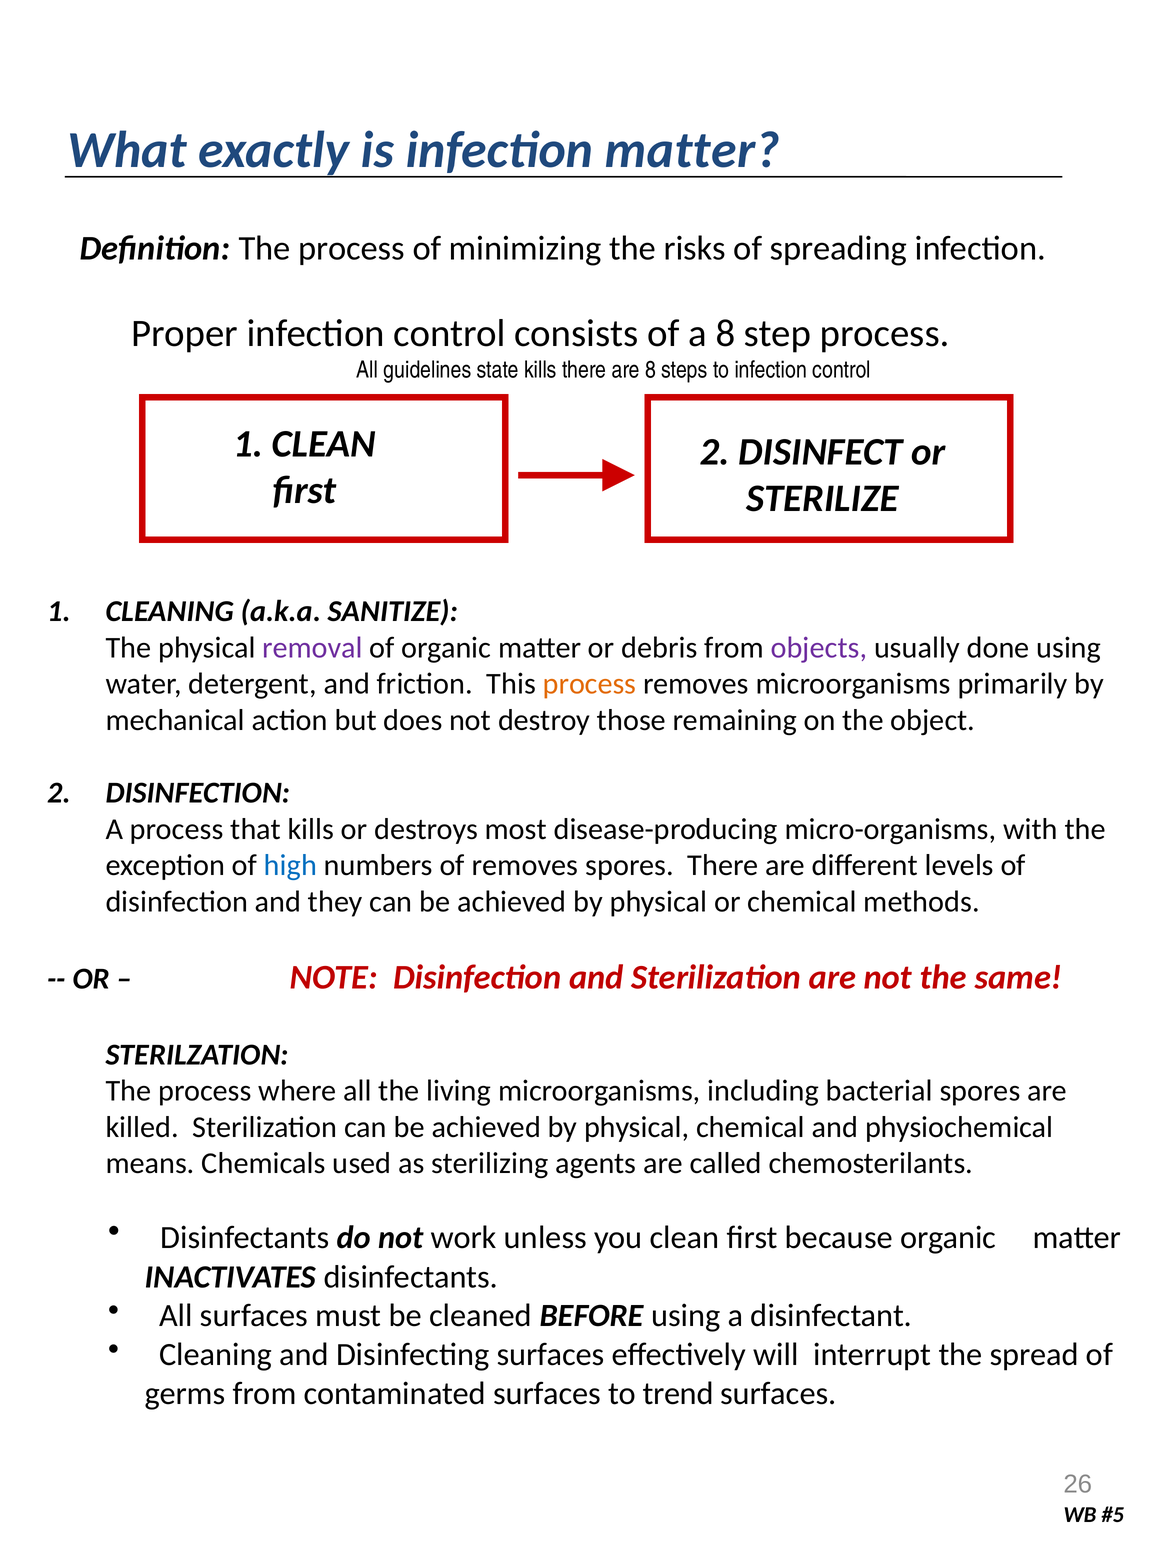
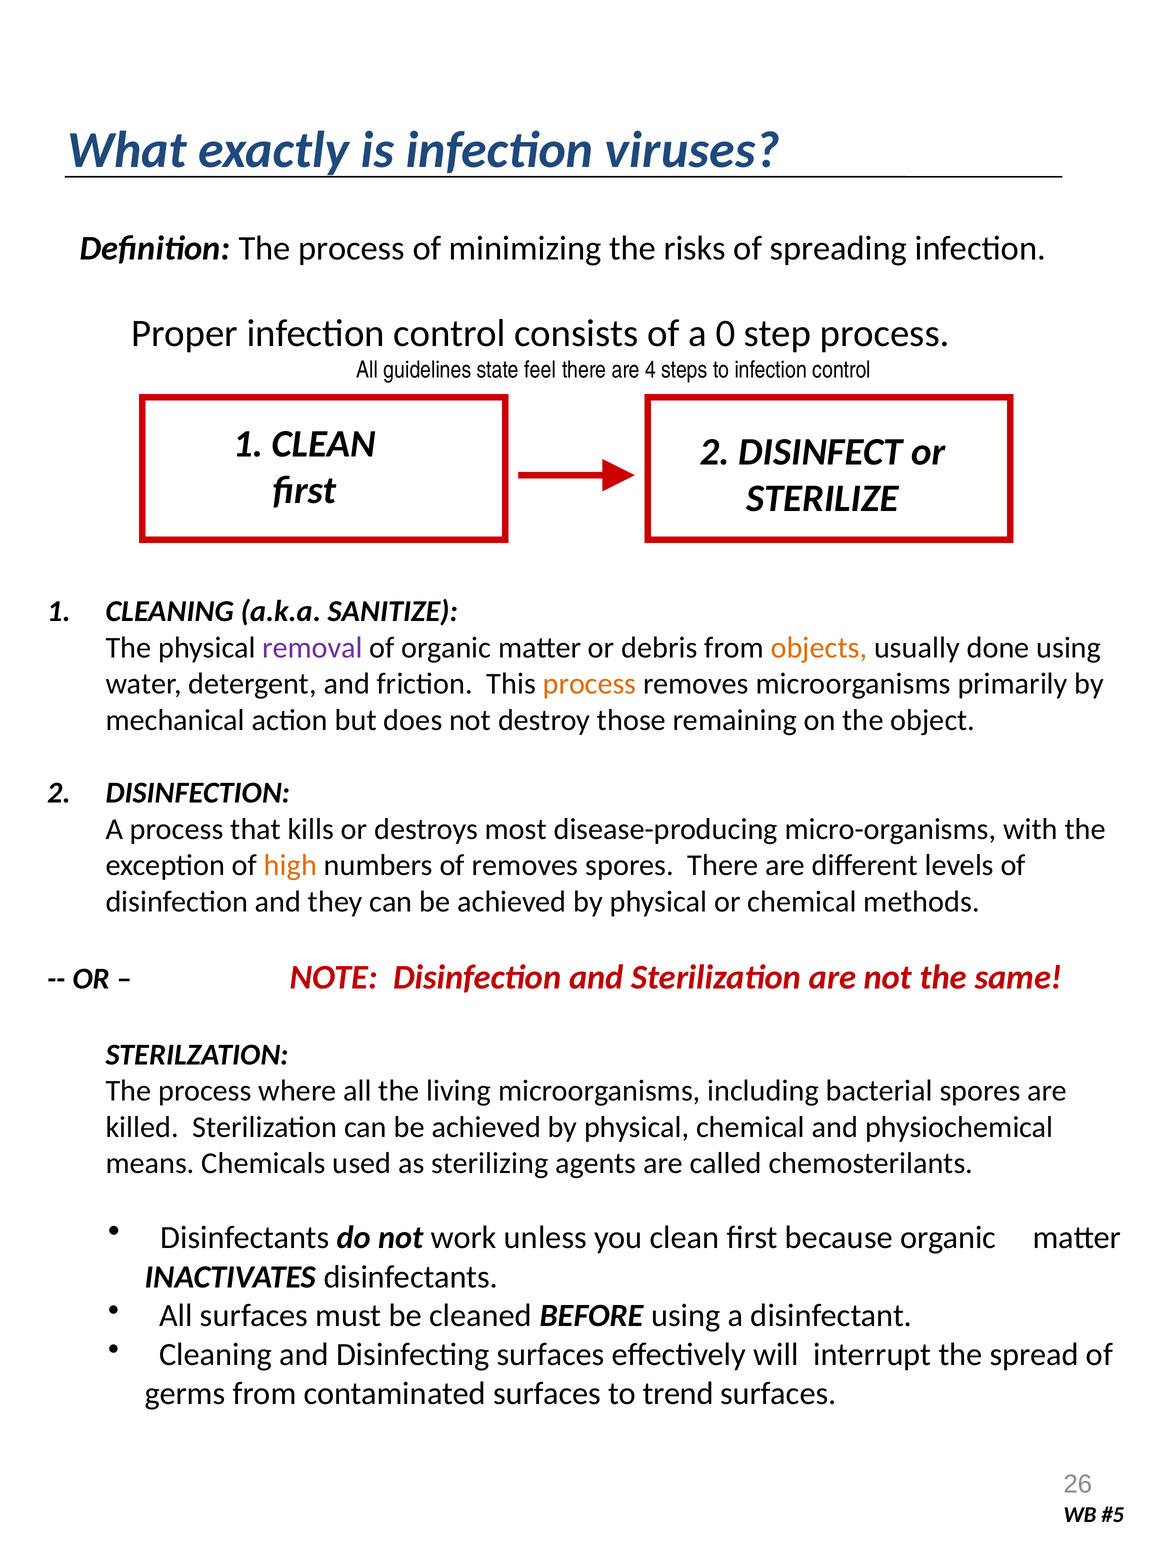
infection matter: matter -> viruses
a 8: 8 -> 0
state kills: kills -> feel
are 8: 8 -> 4
objects colour: purple -> orange
high colour: blue -> orange
